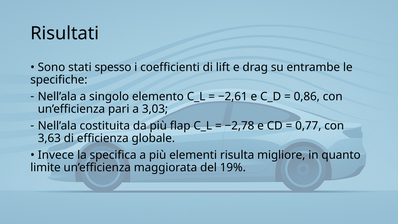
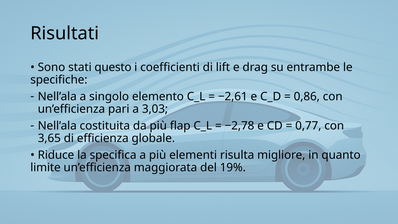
spesso: spesso -> questo
3,63: 3,63 -> 3,65
Invece: Invece -> Riduce
